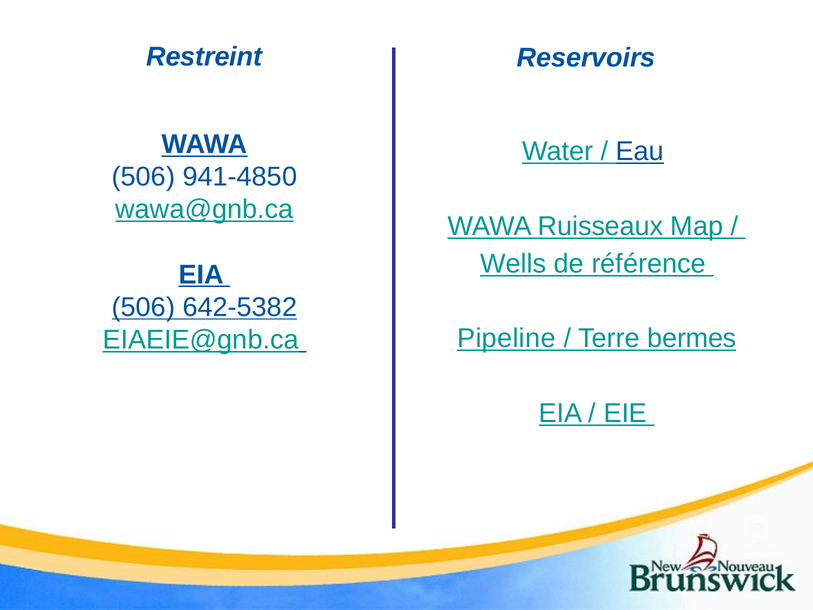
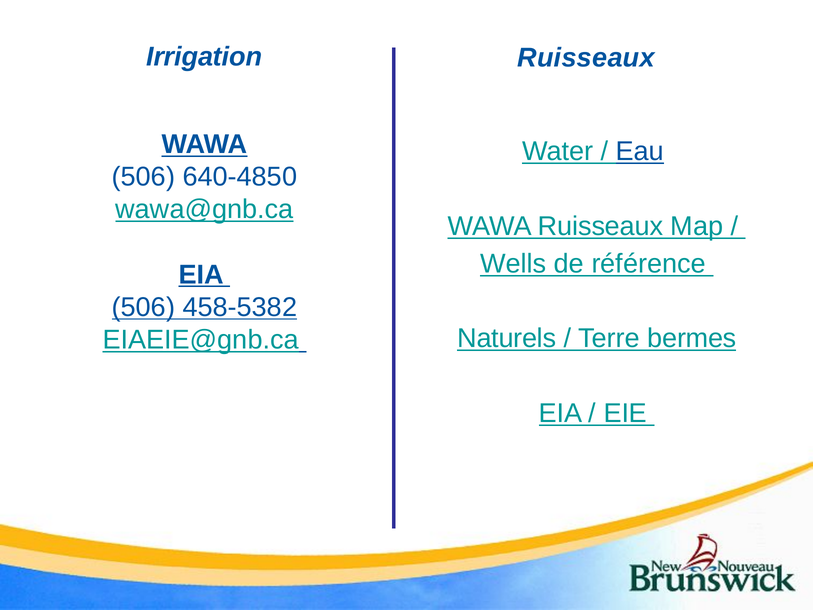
Restreint: Restreint -> Irrigation
Reservoirs at (586, 58): Reservoirs -> Ruisseaux
941-4850: 941-4850 -> 640-4850
642-5382: 642-5382 -> 458-5382
Pipeline: Pipeline -> Naturels
